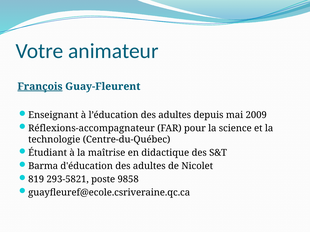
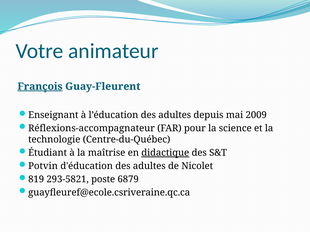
didactique underline: none -> present
Barma: Barma -> Potvin
9858: 9858 -> 6879
